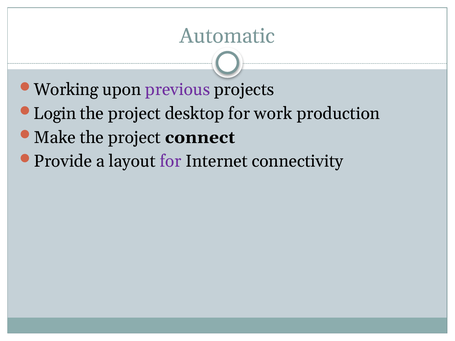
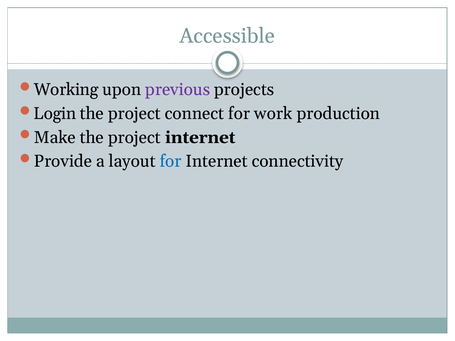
Automatic: Automatic -> Accessible
desktop: desktop -> connect
project connect: connect -> internet
for at (171, 161) colour: purple -> blue
